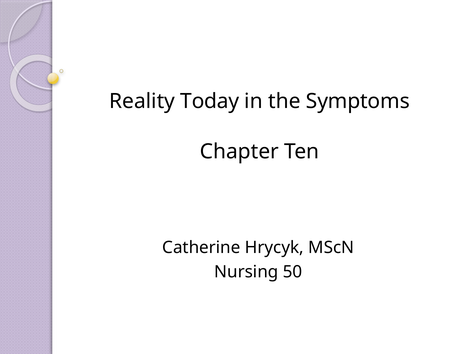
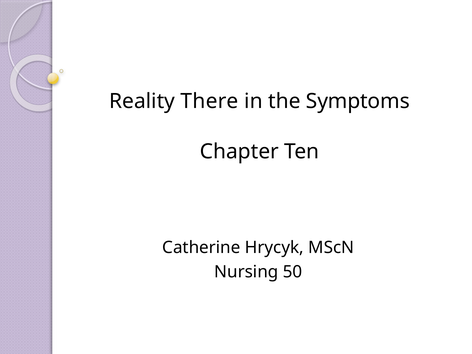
Today: Today -> There
